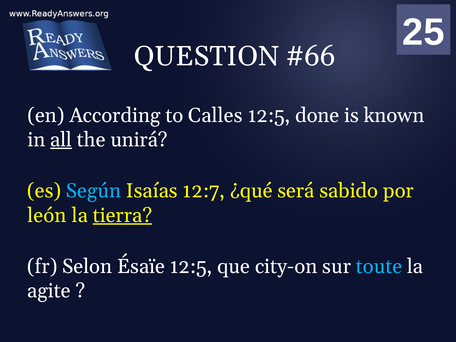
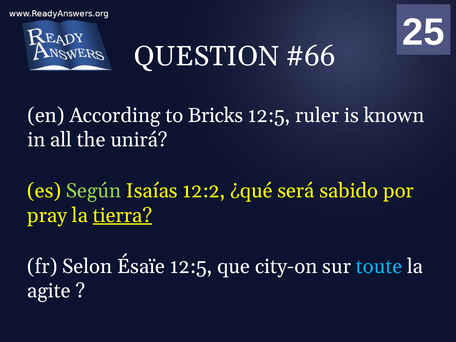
Calles: Calles -> Bricks
done: done -> ruler
all underline: present -> none
Según colour: light blue -> light green
12:7: 12:7 -> 12:2
león: león -> pray
